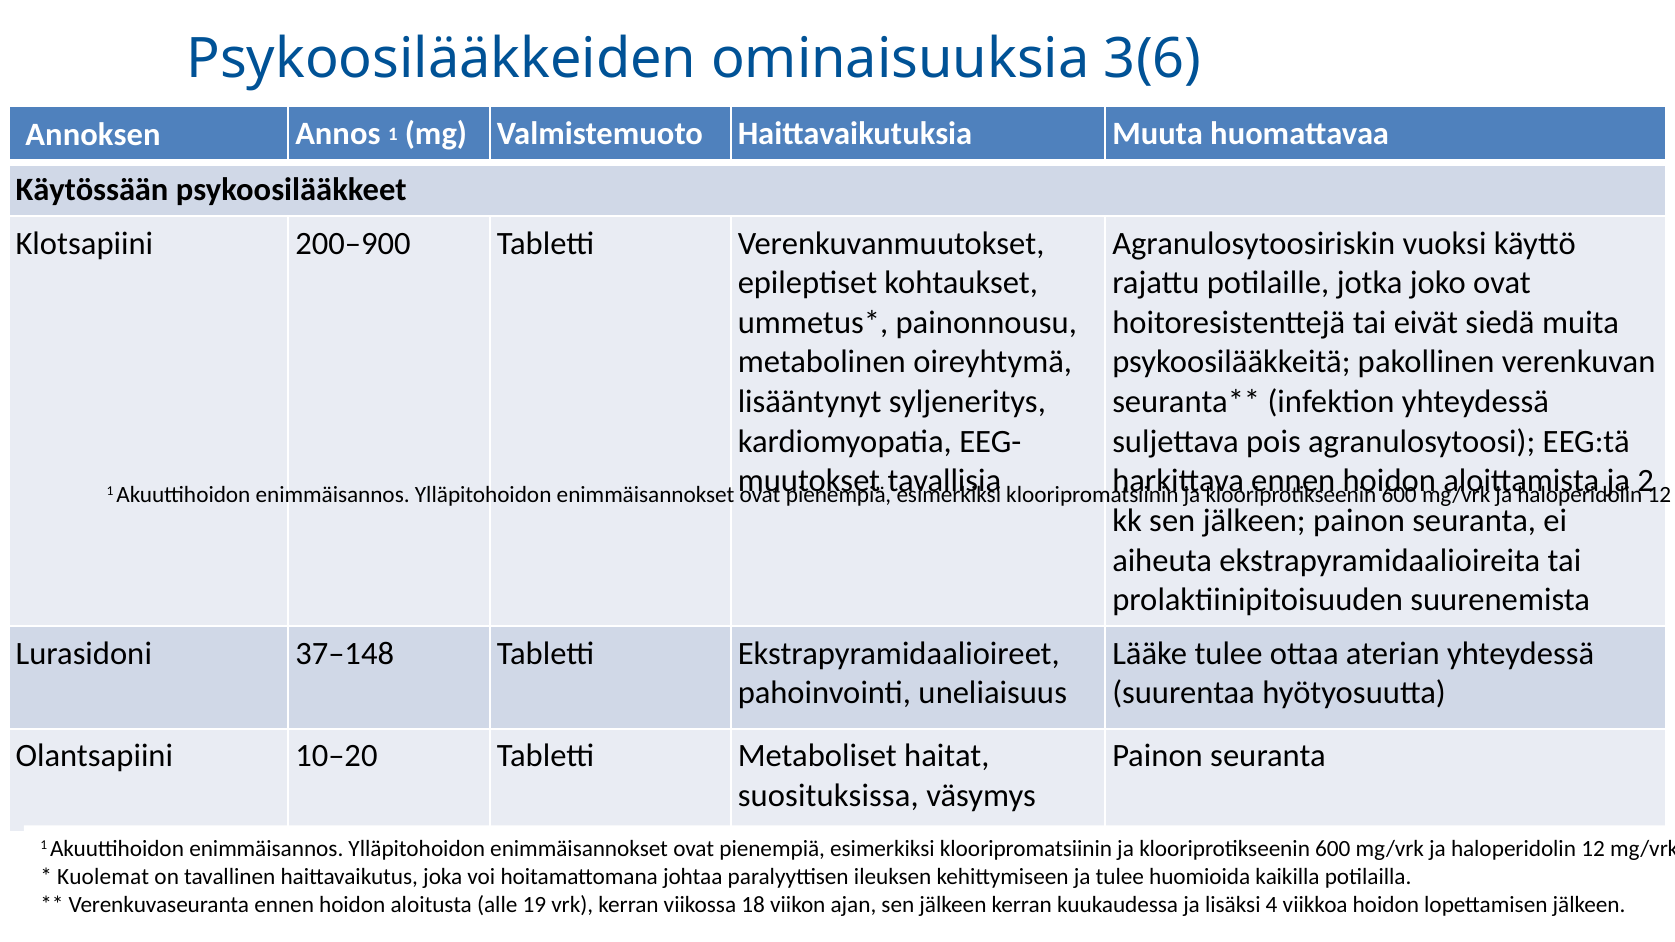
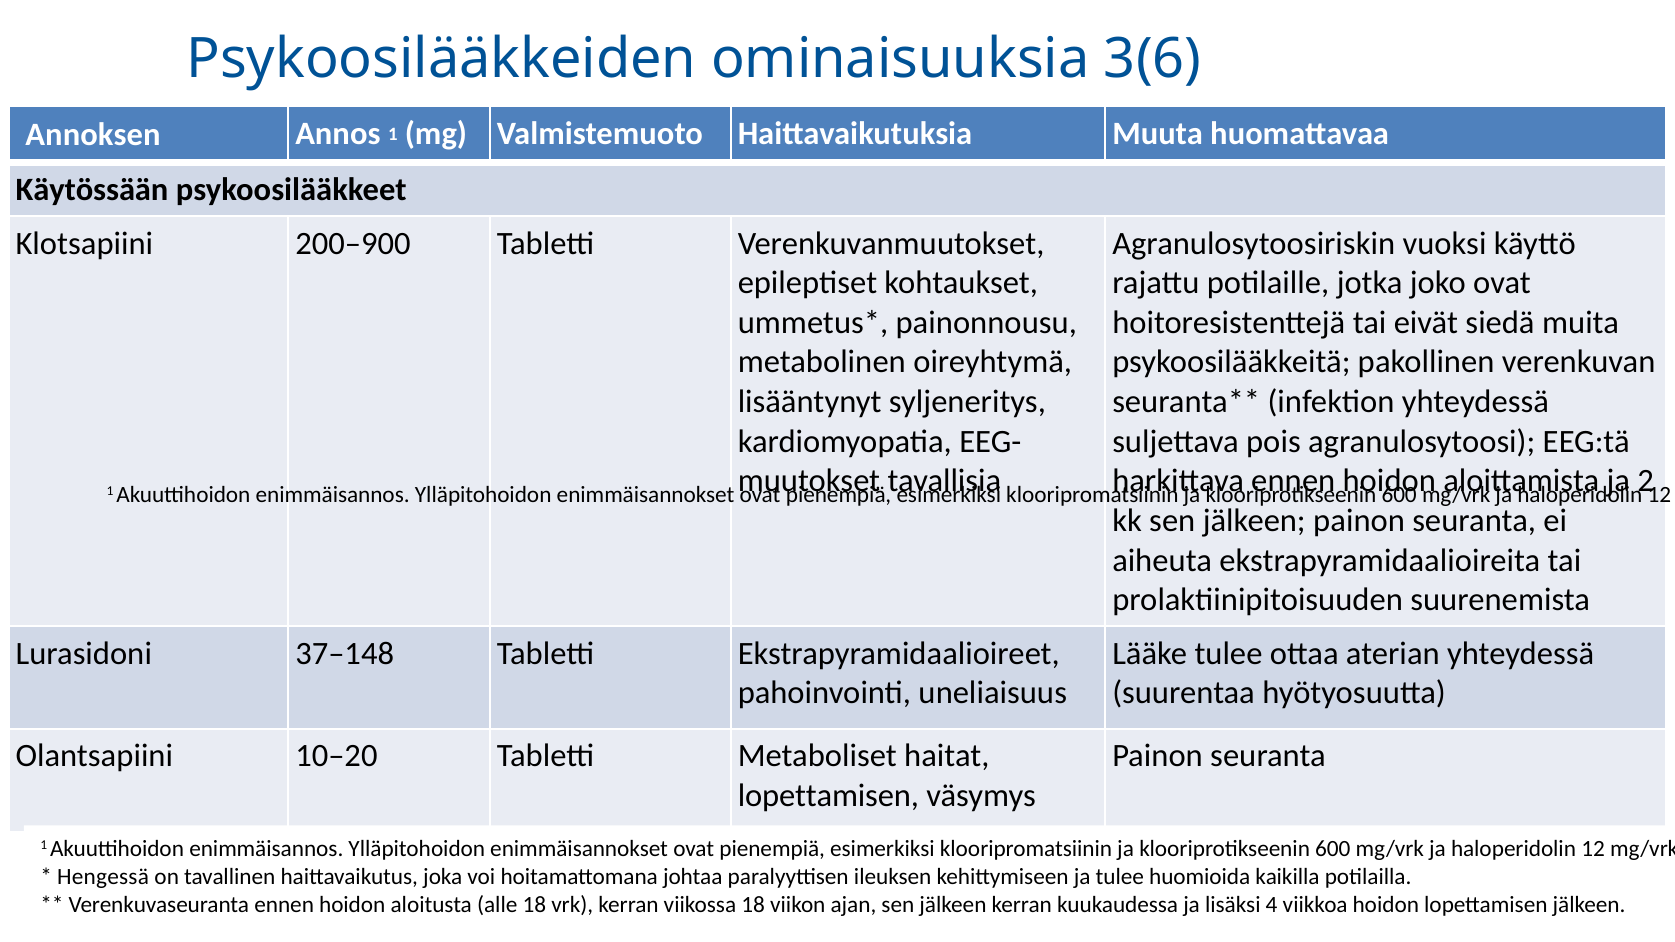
suosituksissa at (828, 796): suosituksissa -> lopettamisen
Kuolemat: Kuolemat -> Hengessä
alle 19: 19 -> 18
